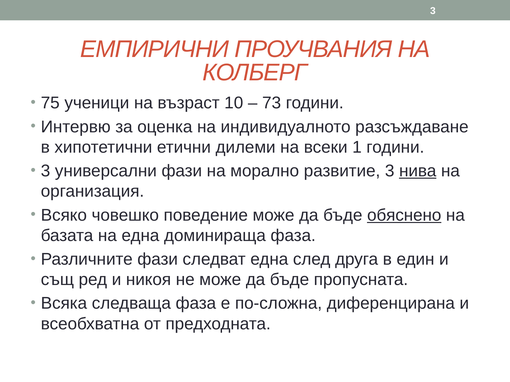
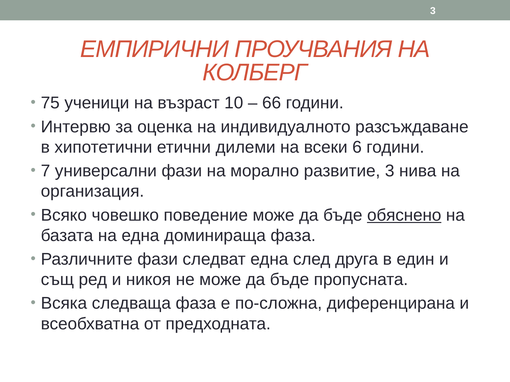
73: 73 -> 66
1: 1 -> 6
3 at (46, 171): 3 -> 7
нива underline: present -> none
